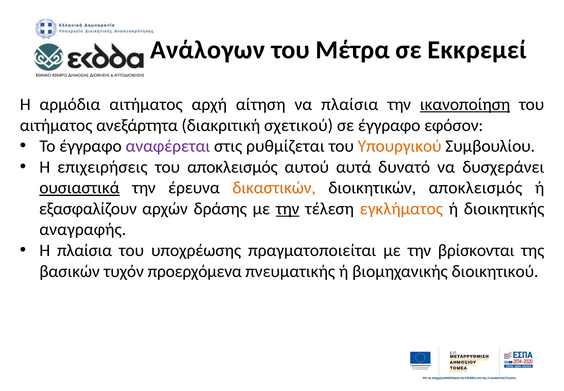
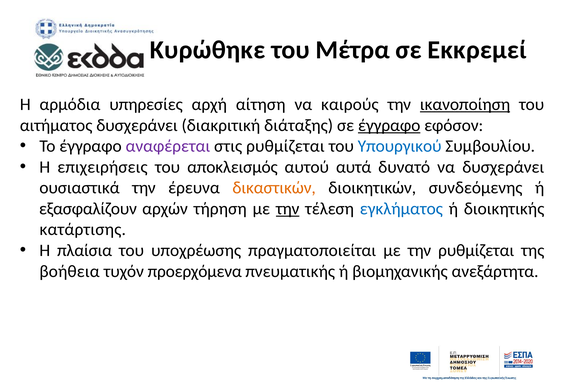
Ανάλογων: Ανάλογων -> Κυρώθηκε
αρμόδια αιτήματος: αιτήματος -> υπηρεσίες
να πλαίσια: πλαίσια -> καιρούς
αιτήματος ανεξάρτητα: ανεξάρτητα -> δυσχεράνει
σχετικού: σχετικού -> διάταξης
έγγραφο at (389, 125) underline: none -> present
Υπουργικού colour: orange -> blue
ουσιαστικά underline: present -> none
διοικητικών αποκλεισμός: αποκλεισμός -> συνδεόμενης
δράσης: δράσης -> τήρηση
εγκλήματος colour: orange -> blue
αναγραφής: αναγραφής -> κατάρτισης
την βρίσκονται: βρίσκονται -> ρυθμίζεται
βασικών: βασικών -> βοήθεια
διοικητικού: διοικητικού -> ανεξάρτητα
